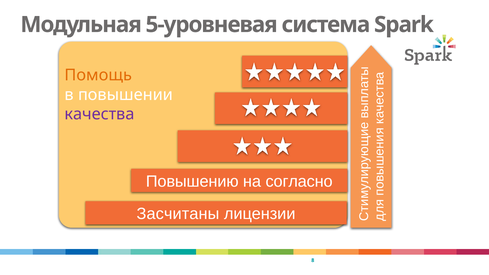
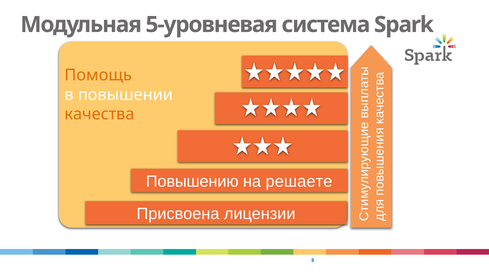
качества colour: purple -> orange
согласно: согласно -> решаете
Засчитаны: Засчитаны -> Присвоена
